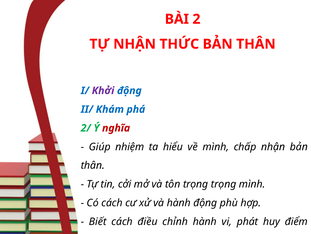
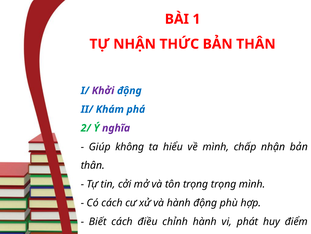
2: 2 -> 1
nghĩa colour: red -> purple
nhiệm: nhiệm -> không
